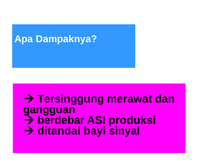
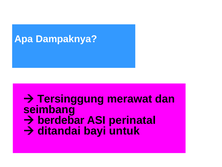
gangguan: gangguan -> seimbang
produksi: produksi -> perinatal
sinyal: sinyal -> untuk
